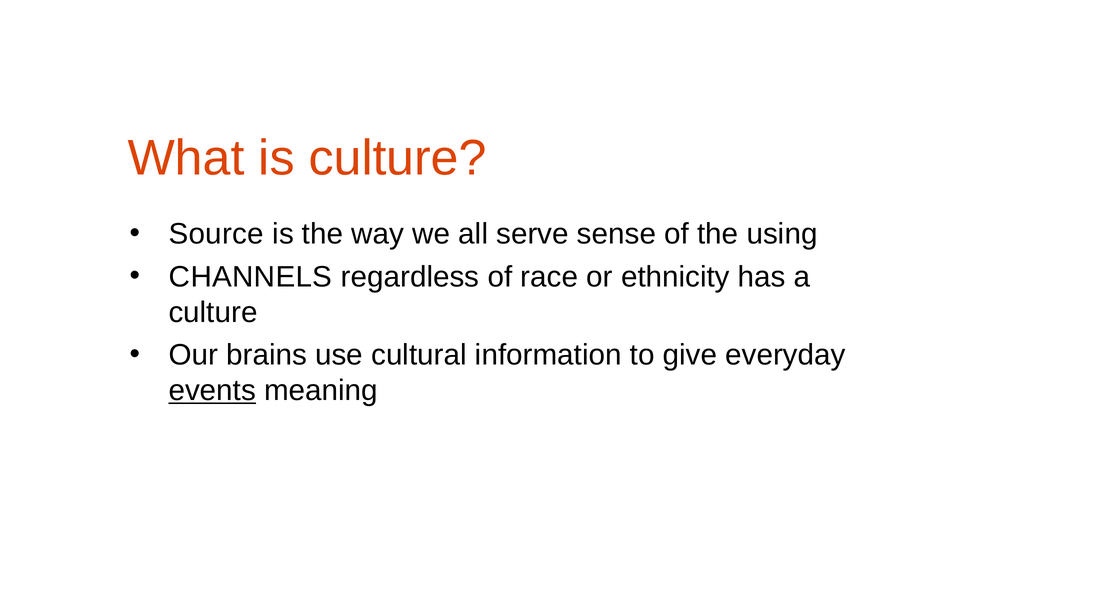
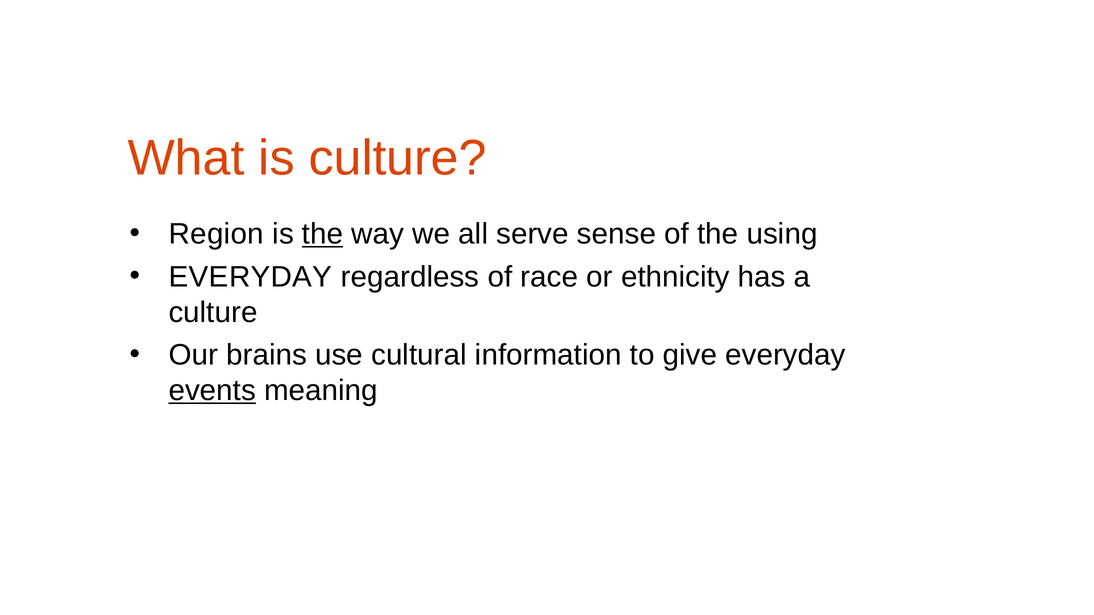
Source: Source -> Region
the at (323, 234) underline: none -> present
CHANNELS at (251, 277): CHANNELS -> EVERYDAY
